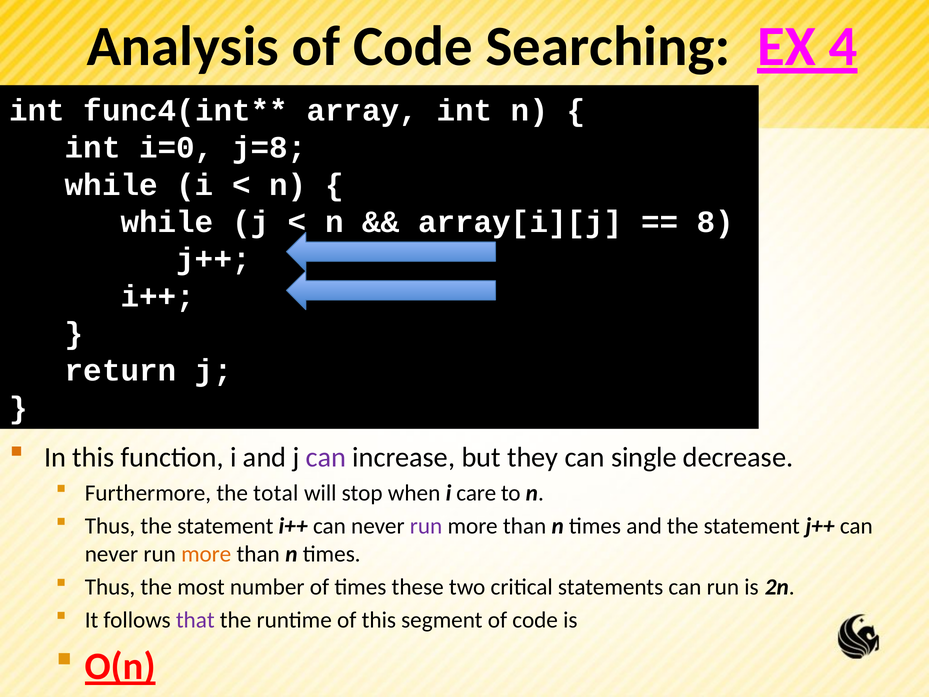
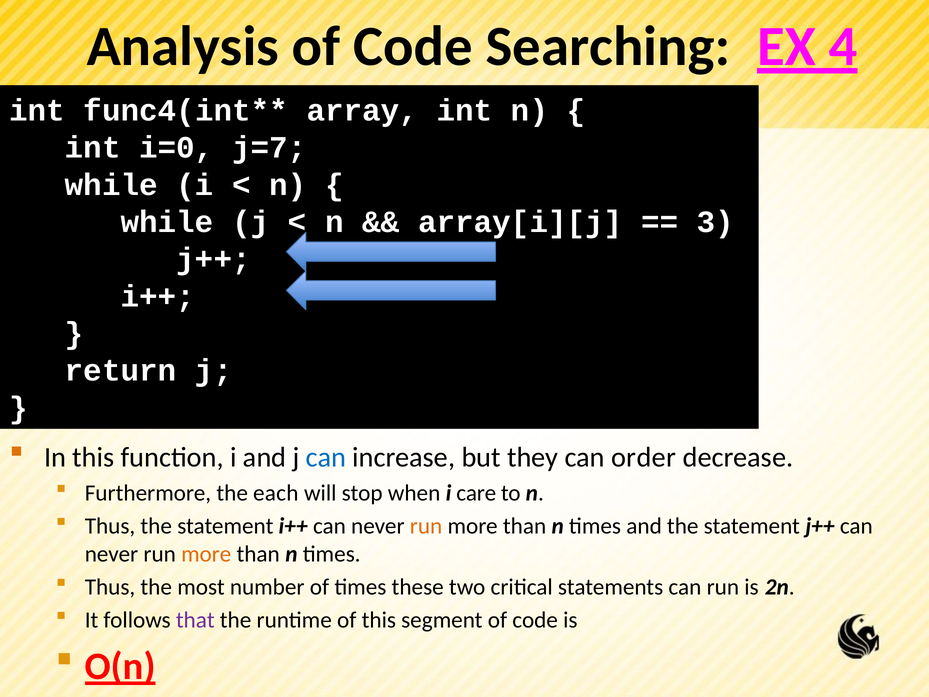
j=8: j=8 -> j=7
8: 8 -> 3
can at (326, 457) colour: purple -> blue
single: single -> order
total: total -> each
run at (426, 526) colour: purple -> orange
